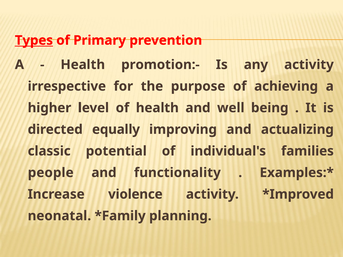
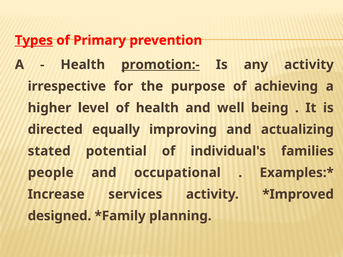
promotion:- underline: none -> present
classic: classic -> stated
functionality: functionality -> occupational
violence: violence -> services
neonatal: neonatal -> designed
